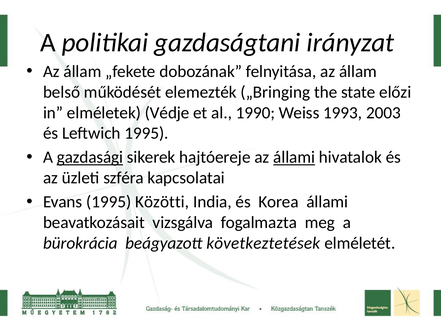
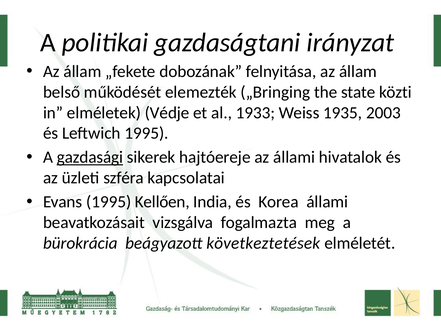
előzi: előzi -> közti
1990: 1990 -> 1933
1993: 1993 -> 1935
állami at (294, 157) underline: present -> none
Közötti: Közötti -> Kellően
